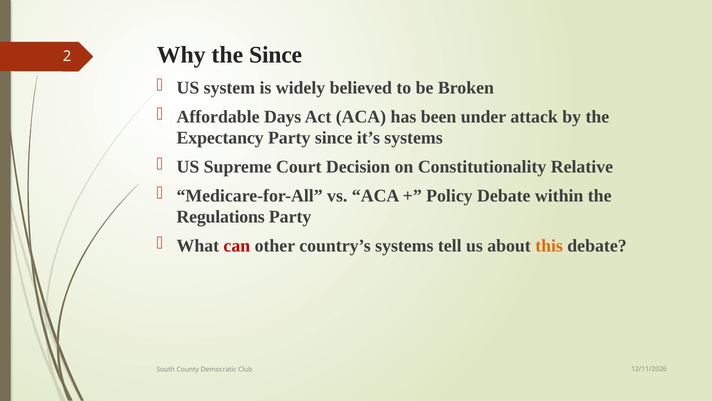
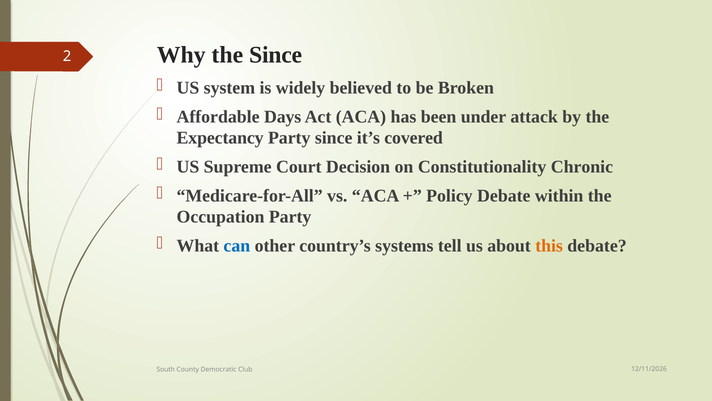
it’s systems: systems -> covered
Relative: Relative -> Chronic
Regulations: Regulations -> Occupation
can colour: red -> blue
